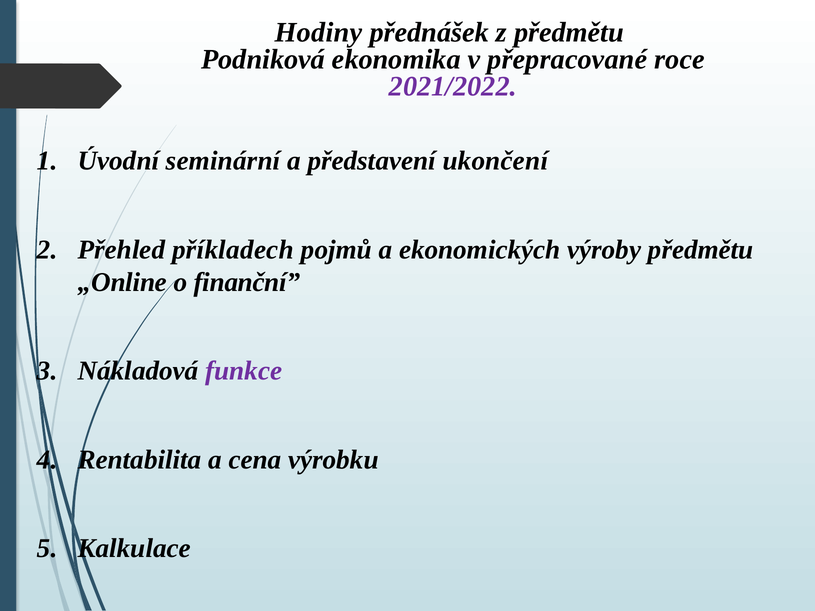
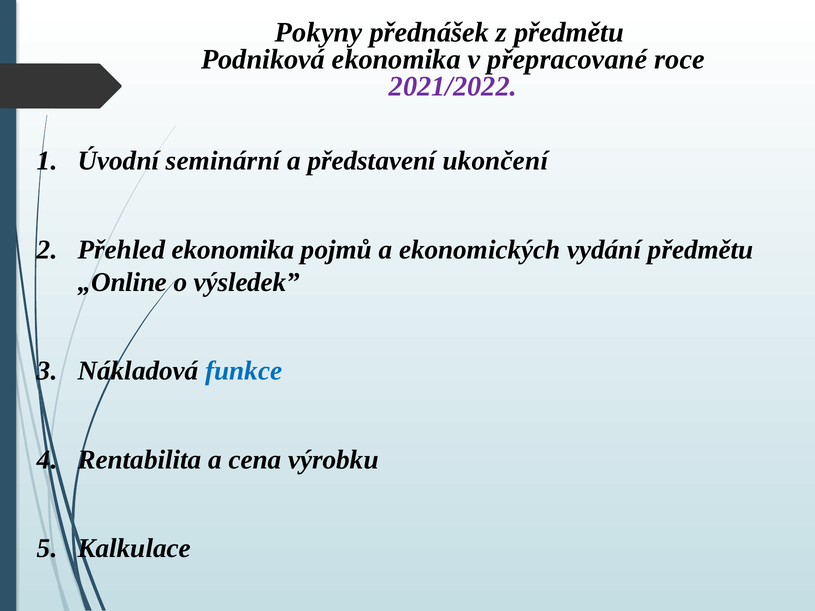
Hodiny: Hodiny -> Pokyny
Přehled příkladech: příkladech -> ekonomika
výroby: výroby -> vydání
finanční: finanční -> výsledek
funkce colour: purple -> blue
